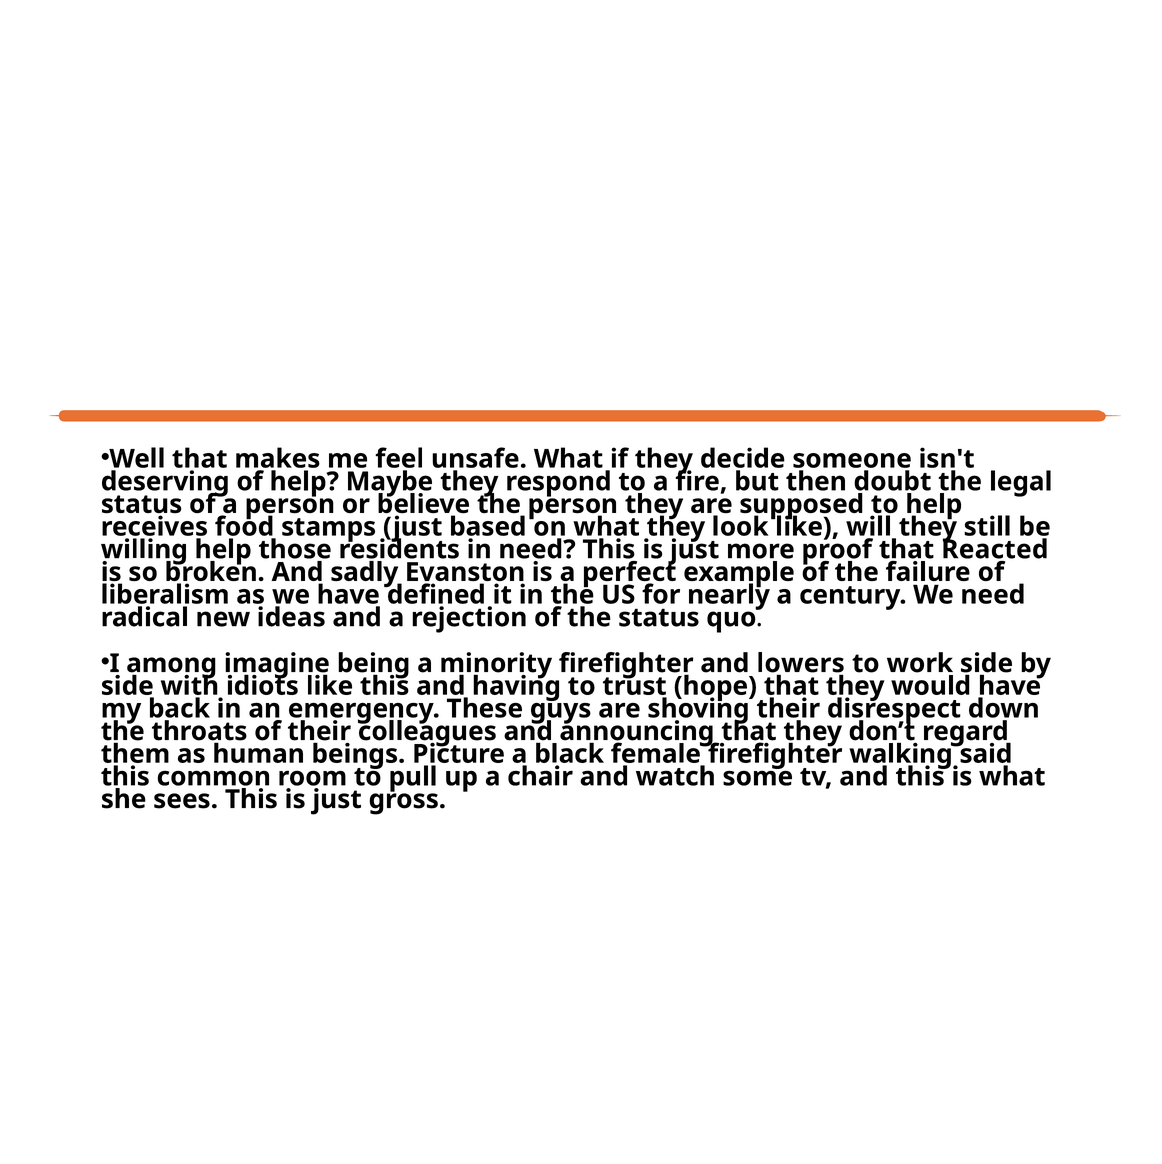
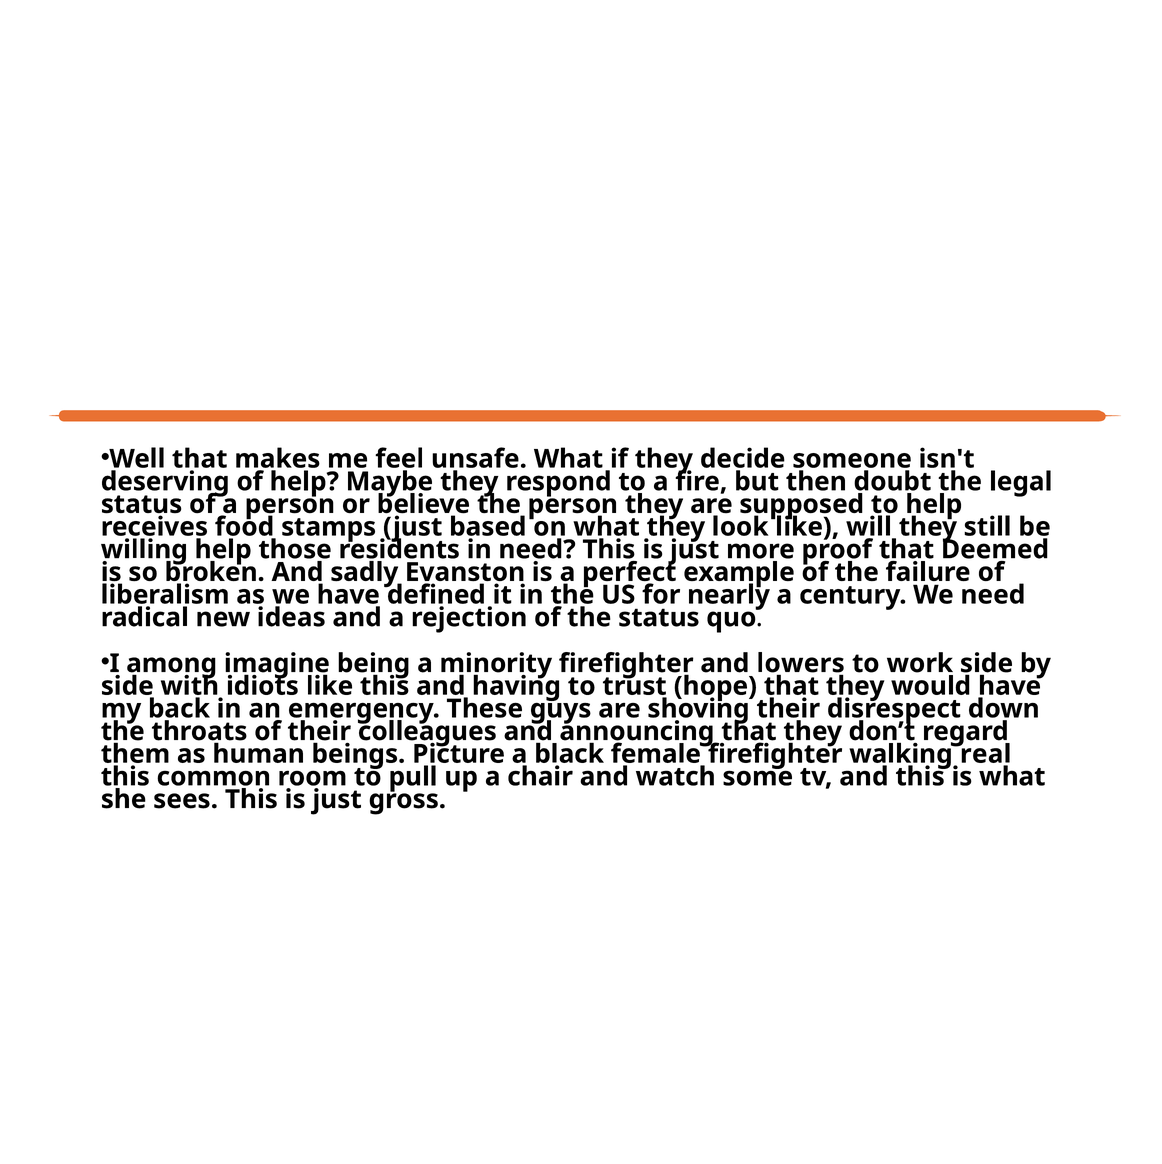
Reacted: Reacted -> Deemed
said: said -> real
